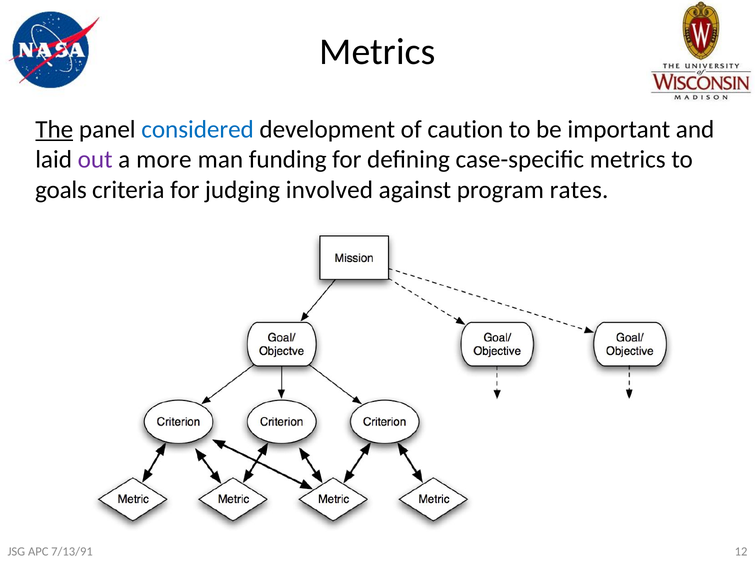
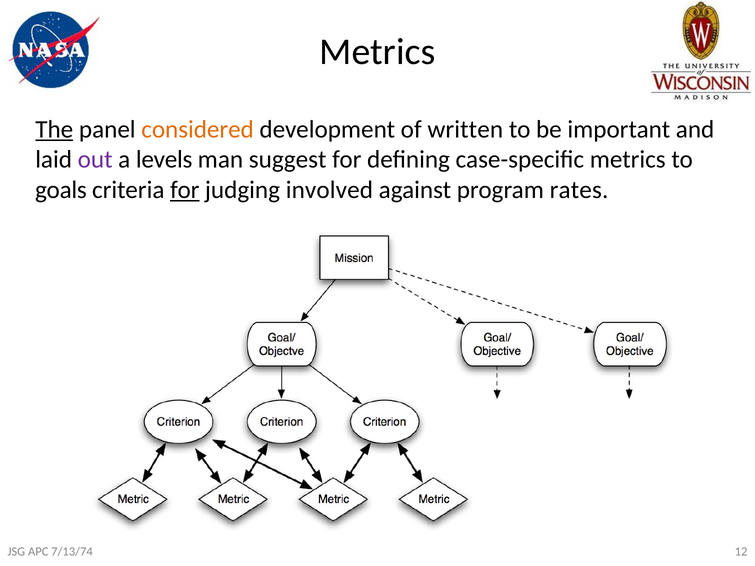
considered colour: blue -> orange
caution: caution -> written
more: more -> levels
funding: funding -> suggest
for at (185, 190) underline: none -> present
7/13/91: 7/13/91 -> 7/13/74
